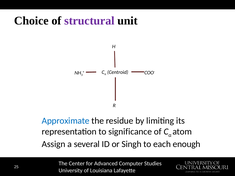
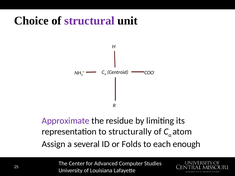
Approximate colour: blue -> purple
significance: significance -> structurally
Singh: Singh -> Folds
